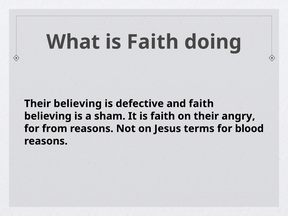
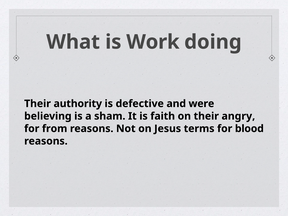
What is Faith: Faith -> Work
Their believing: believing -> authority
and faith: faith -> were
